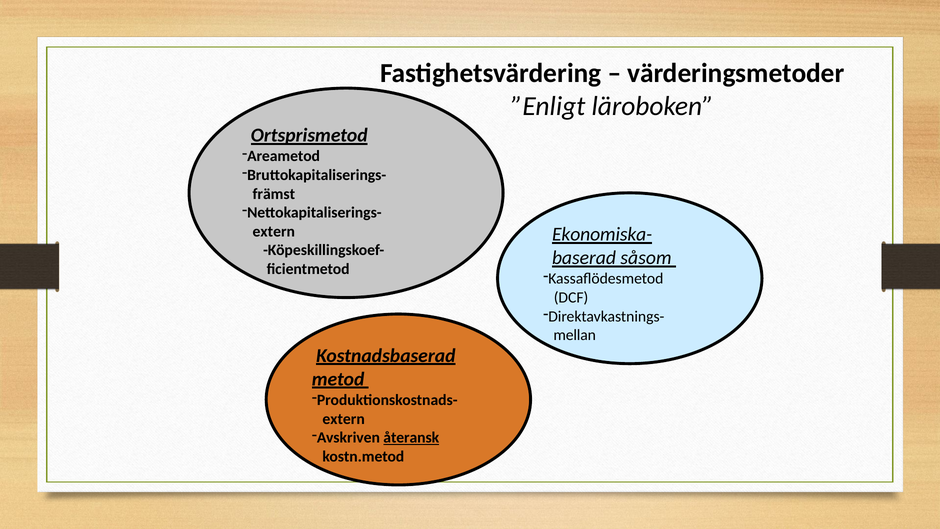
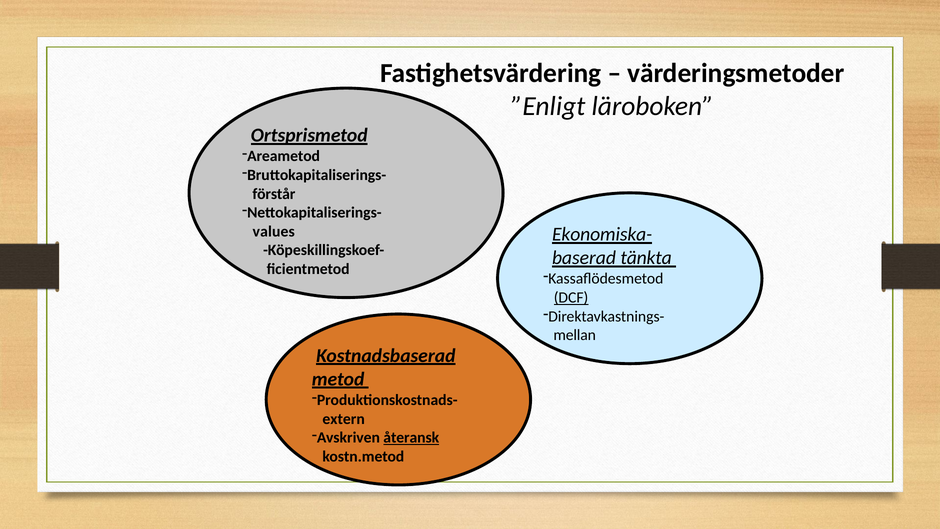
främst: främst -> förstår
extern at (274, 231): extern -> values
såsom: såsom -> tänkta
DCF underline: none -> present
